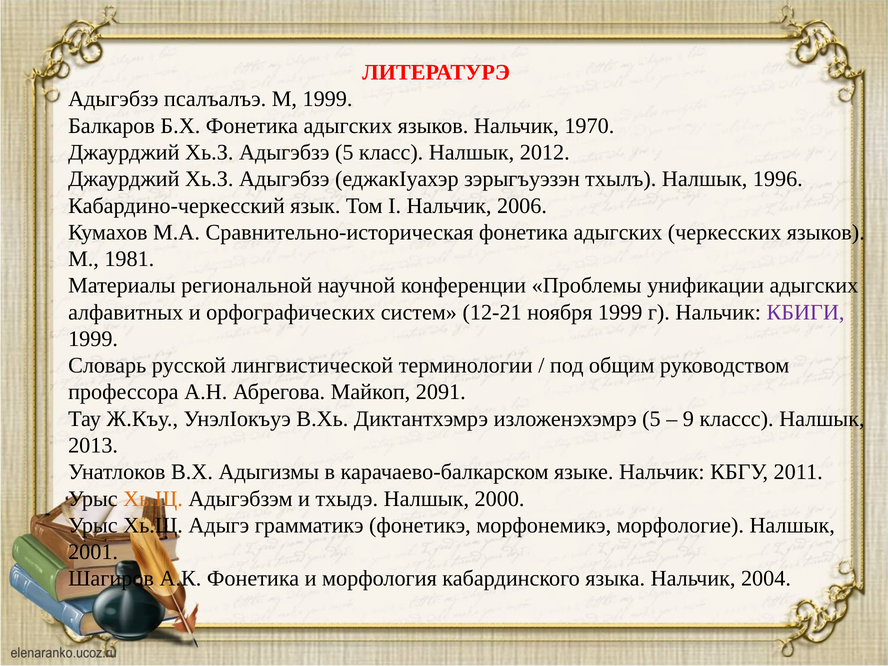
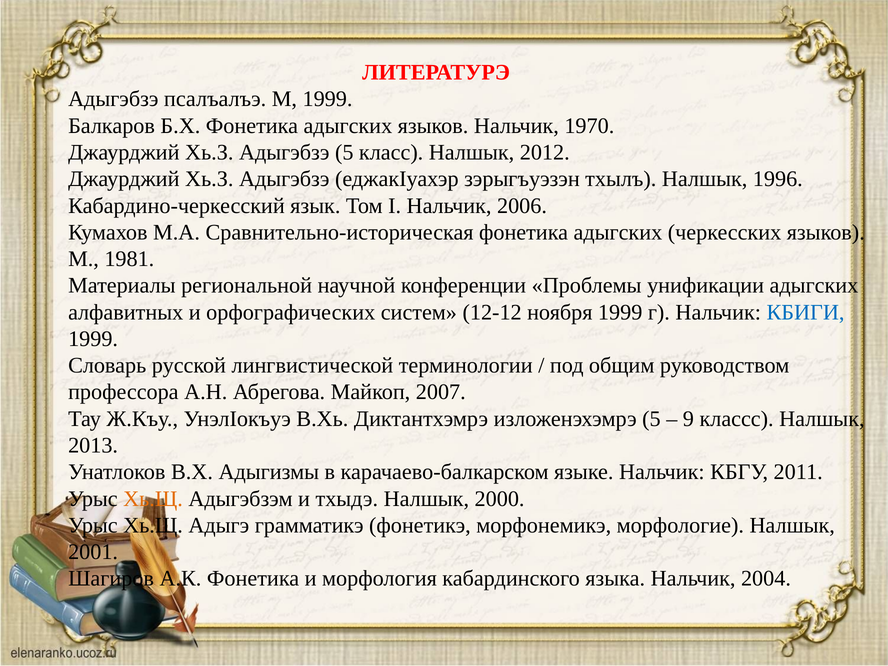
12-21: 12-21 -> 12-12
КБИГИ colour: purple -> blue
2091: 2091 -> 2007
